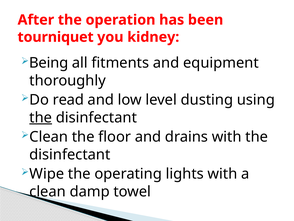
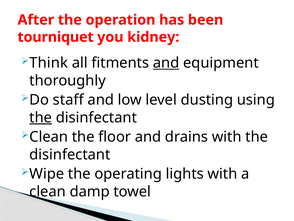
Being: Being -> Think
and at (166, 63) underline: none -> present
read: read -> staff
